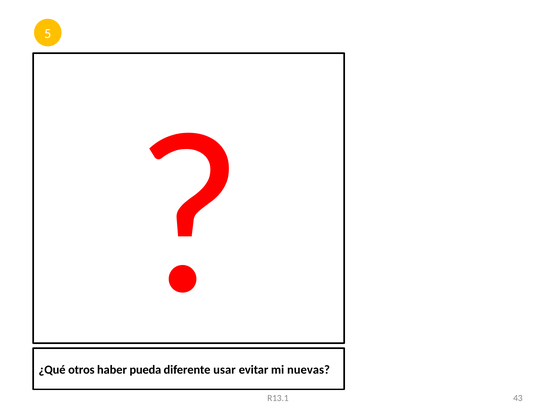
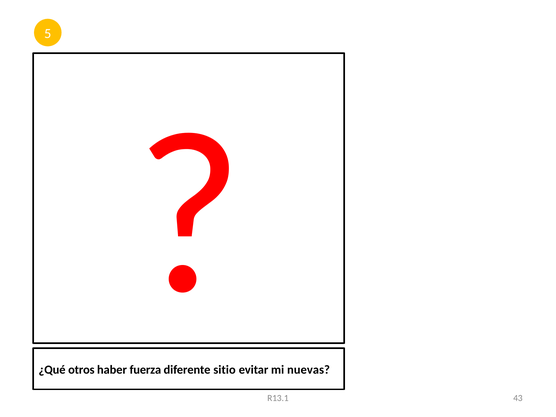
pueda: pueda -> fuerza
usar: usar -> sitio
